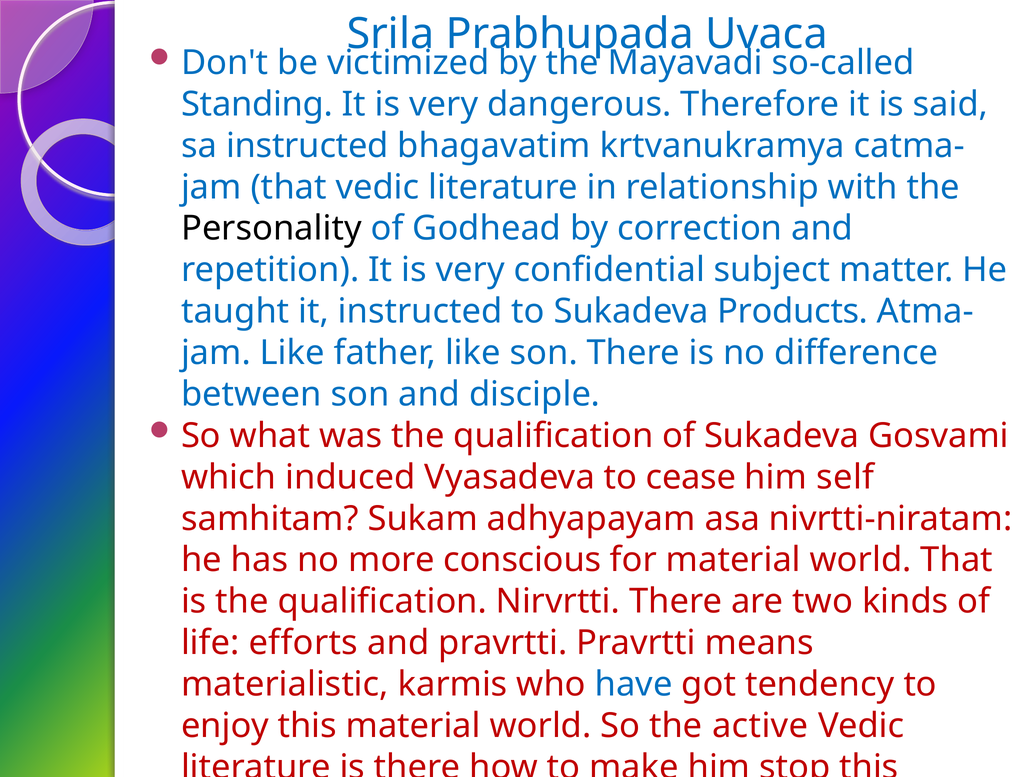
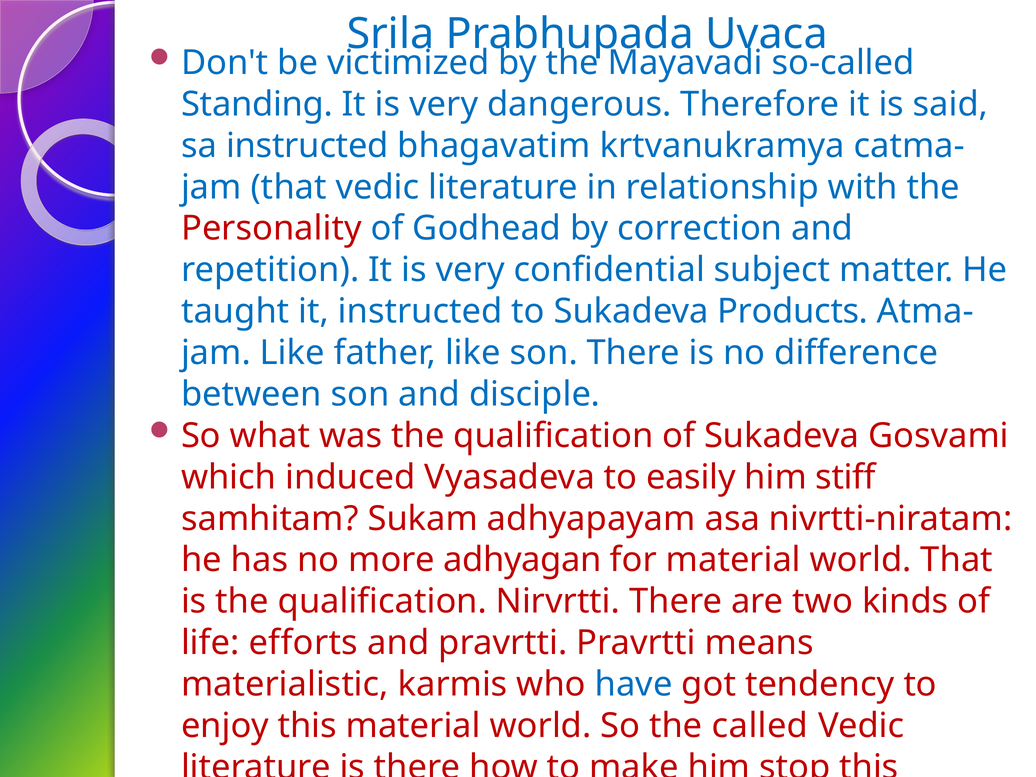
Personality colour: black -> red
cease: cease -> easily
self: self -> stiff
conscious: conscious -> adhyagan
the active: active -> called
